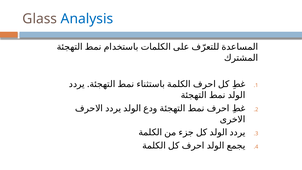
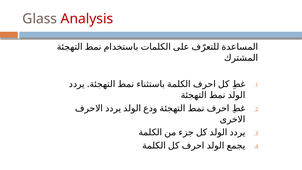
Analysis colour: blue -> red
